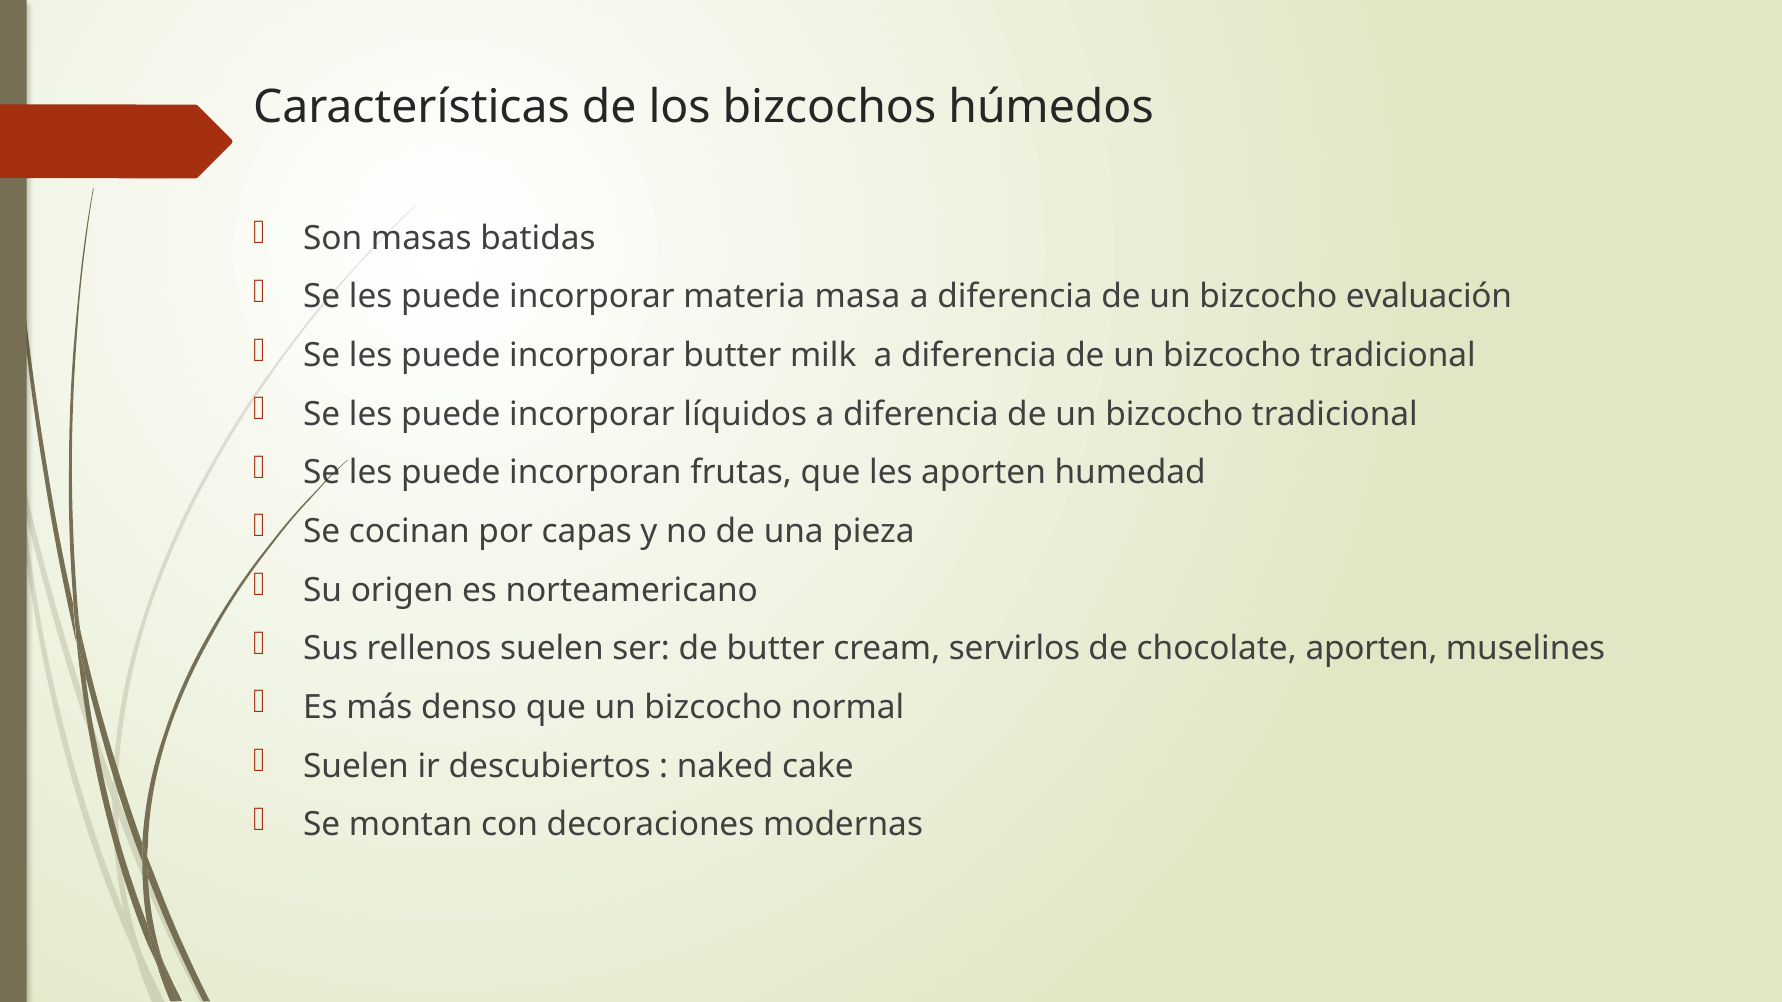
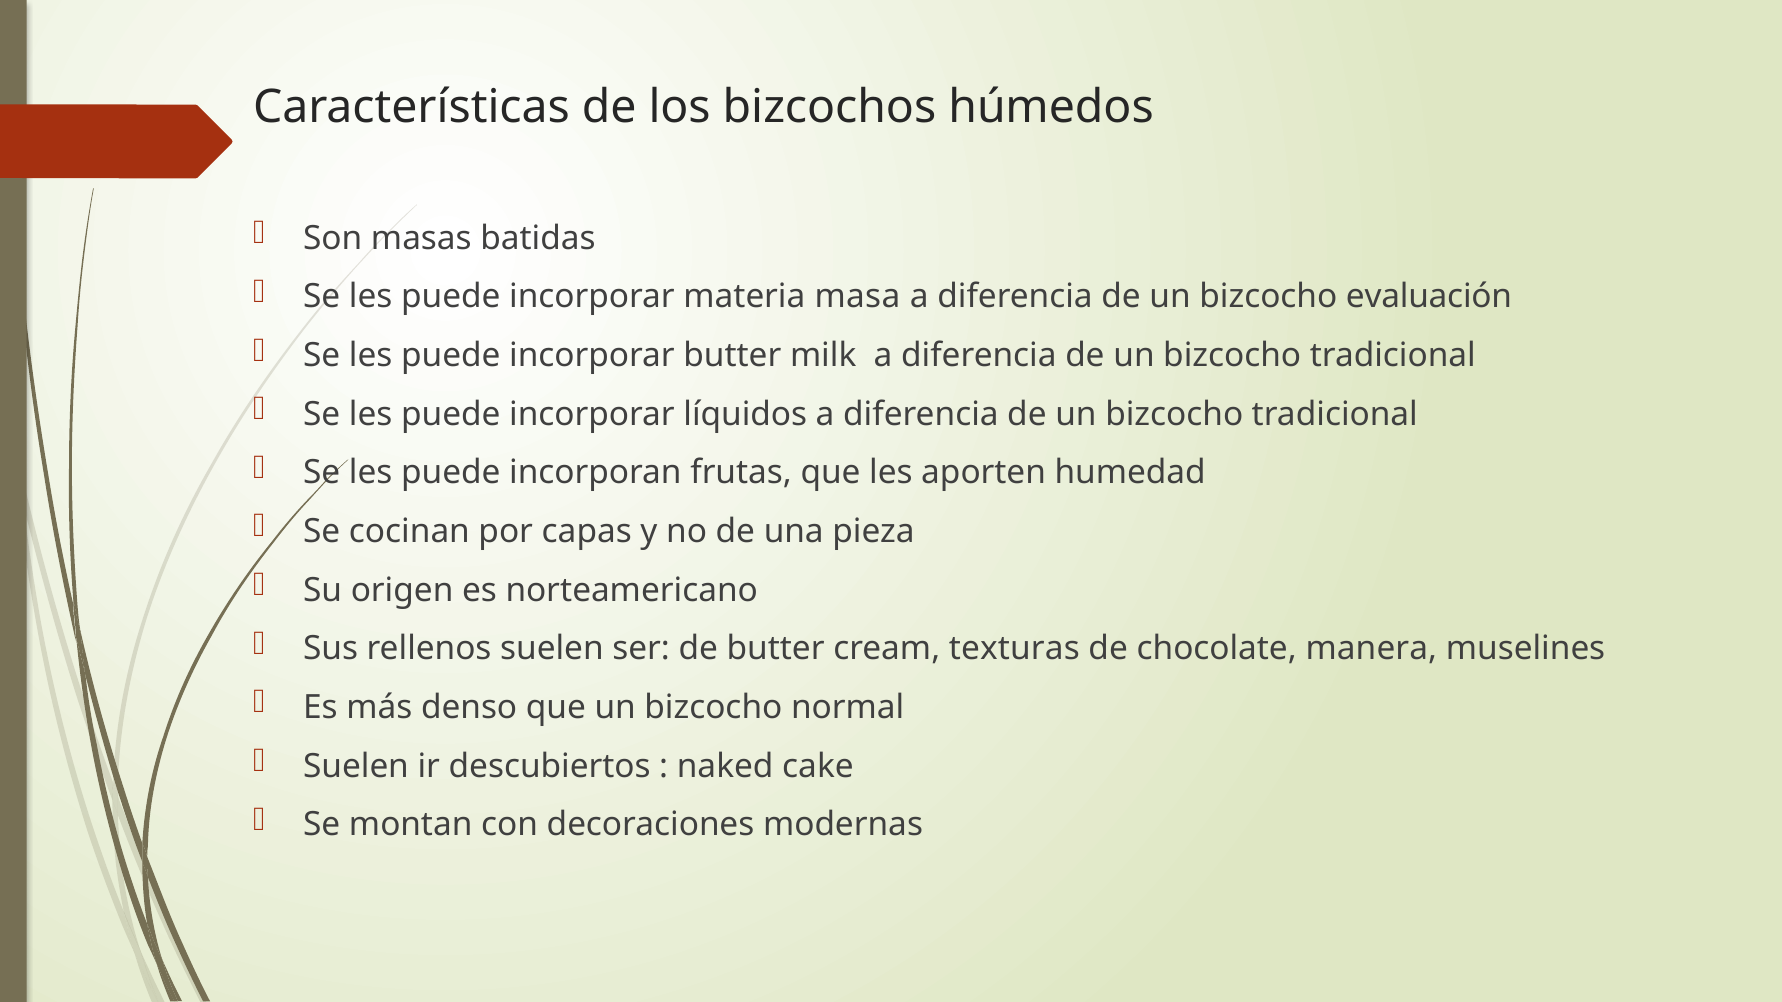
servirlos: servirlos -> texturas
chocolate aporten: aporten -> manera
